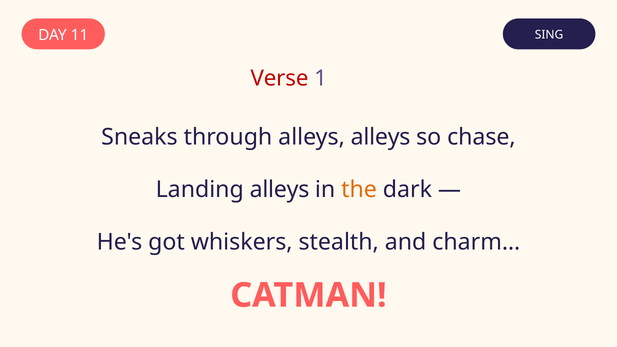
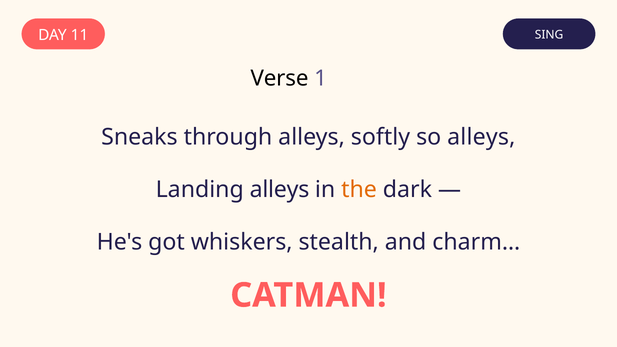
Verse colour: red -> black
alleys alleys: alleys -> softly
so chase: chase -> alleys
